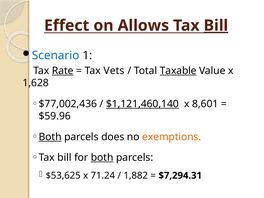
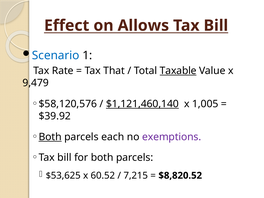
Bill at (216, 26) underline: present -> none
Rate underline: present -> none
Vets: Vets -> That
1,628: 1,628 -> 9,479
$77,002,436: $77,002,436 -> $58,120,576
8,601: 8,601 -> 1,005
$59.96: $59.96 -> $39.92
does: does -> each
exemptions colour: orange -> purple
both at (102, 158) underline: present -> none
71.24: 71.24 -> 60.52
1,882: 1,882 -> 7,215
$7,294.31: $7,294.31 -> $8,820.52
